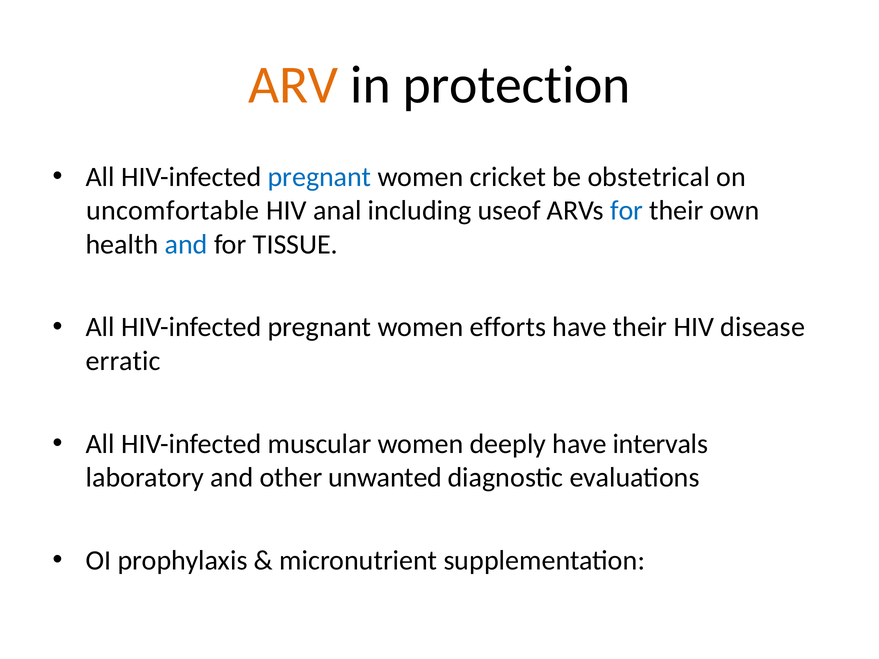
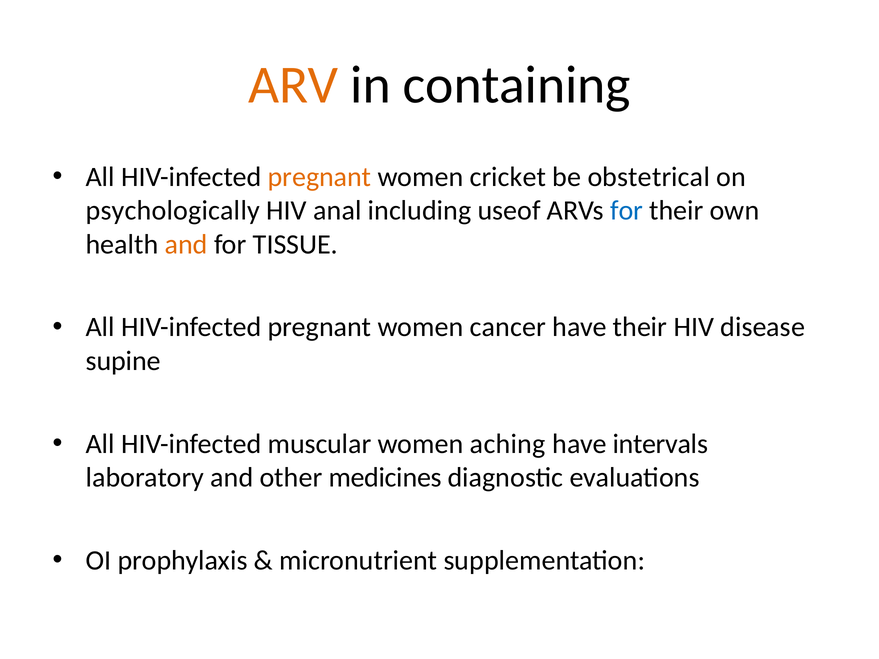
protection: protection -> containing
pregnant at (319, 177) colour: blue -> orange
uncomfortable: uncomfortable -> psychologically
and at (186, 244) colour: blue -> orange
efforts: efforts -> cancer
erratic: erratic -> supine
deeply: deeply -> aching
unwanted: unwanted -> medicines
